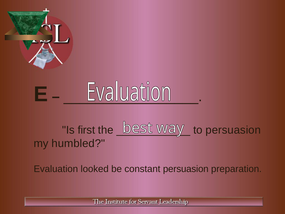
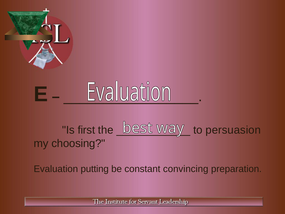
humbled: humbled -> choosing
looked: looked -> putting
constant persuasion: persuasion -> convincing
